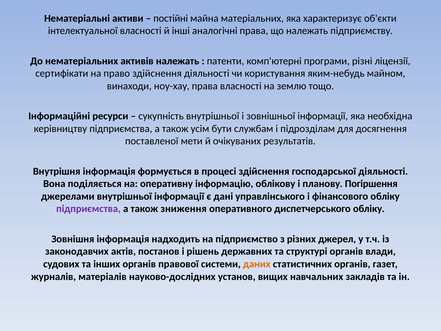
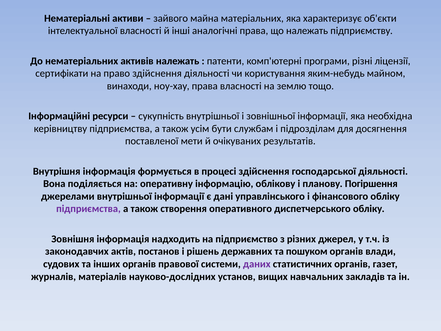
постійні: постійні -> зайвого
зниження: зниження -> створення
структурі: структурі -> пошуком
даних colour: orange -> purple
